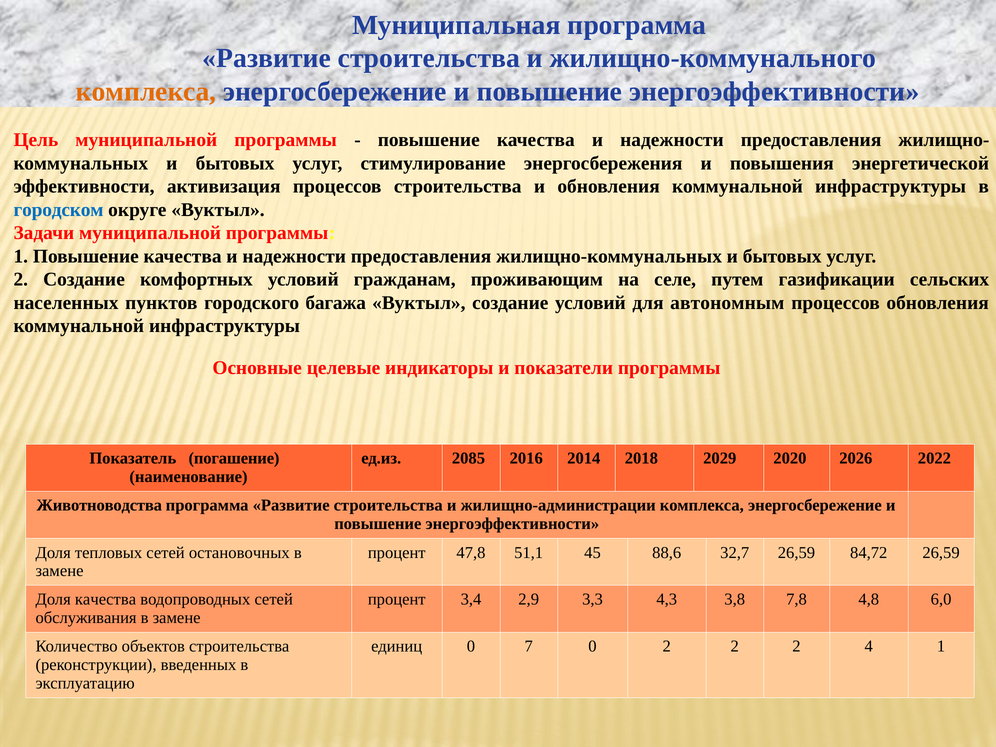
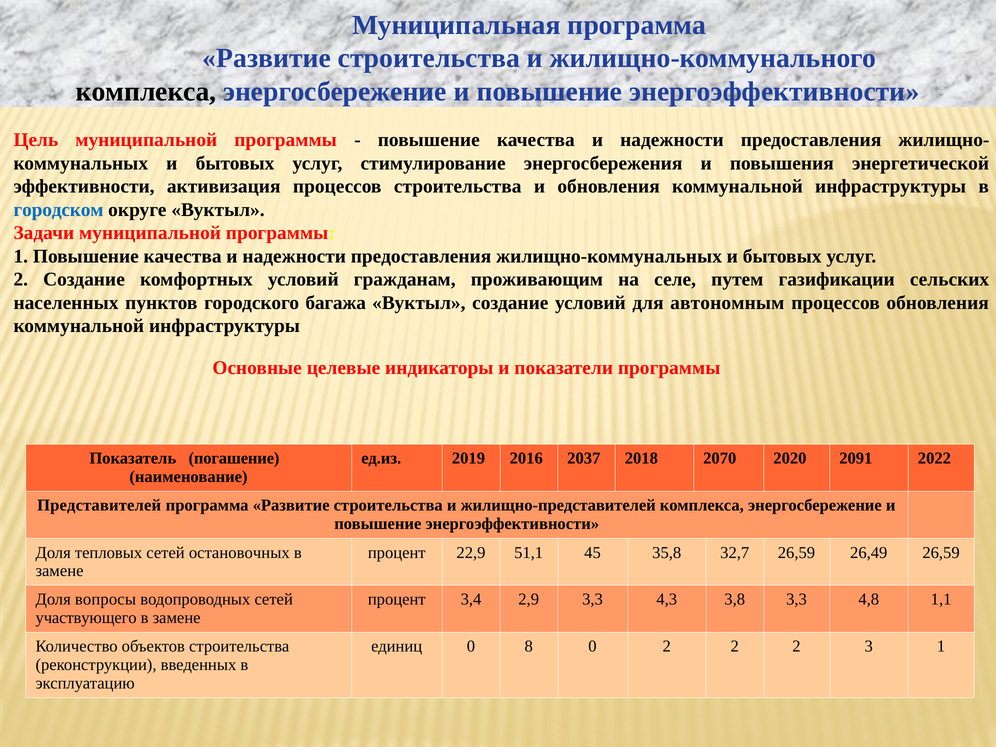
комплекса at (146, 91) colour: orange -> black
2085: 2085 -> 2019
2014: 2014 -> 2037
2029: 2029 -> 2070
2026: 2026 -> 2091
Животноводства: Животноводства -> Представителей
жилищно-администрации: жилищно-администрации -> жилищно-представителей
47,8: 47,8 -> 22,9
88,6: 88,6 -> 35,8
84,72: 84,72 -> 26,49
Доля качества: качества -> вопросы
3,8 7,8: 7,8 -> 3,3
6,0: 6,0 -> 1,1
обслуживания: обслуживания -> участвующего
7: 7 -> 8
4: 4 -> 3
